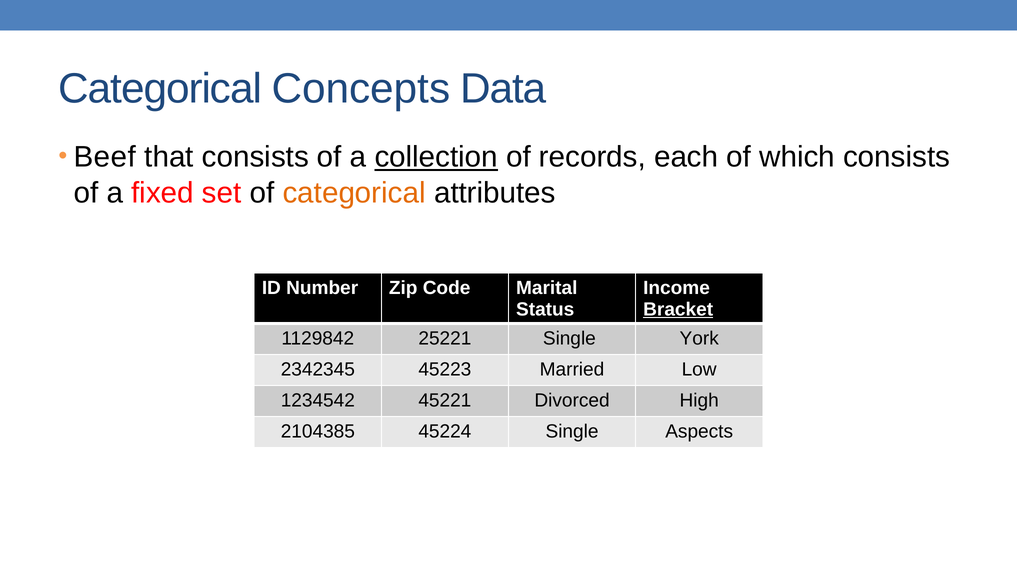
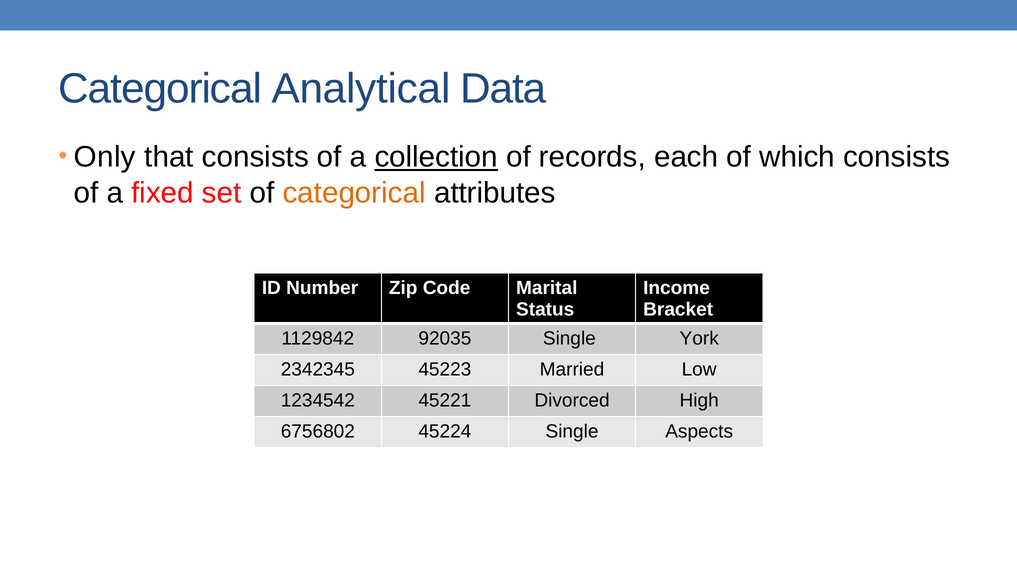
Concepts: Concepts -> Analytical
Beef: Beef -> Only
Bracket underline: present -> none
25221: 25221 -> 92035
2104385: 2104385 -> 6756802
